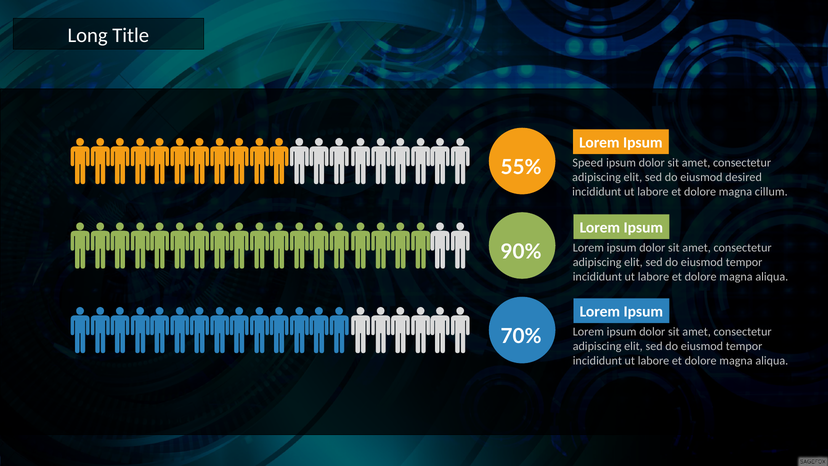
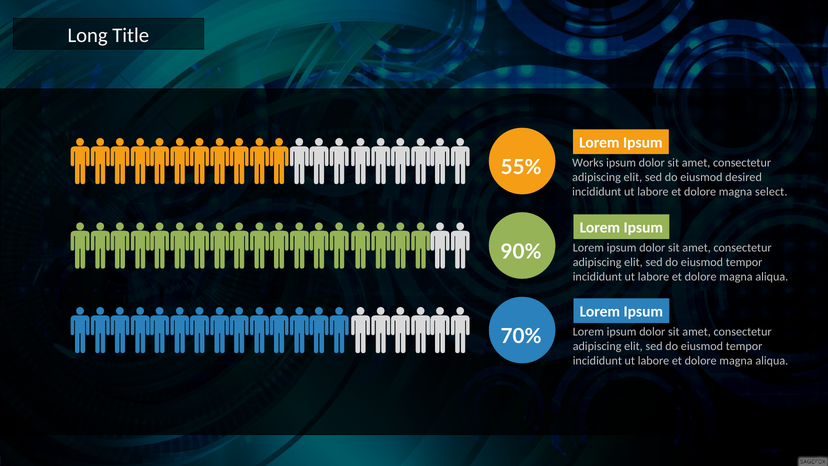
Speed: Speed -> Works
cillum: cillum -> select
